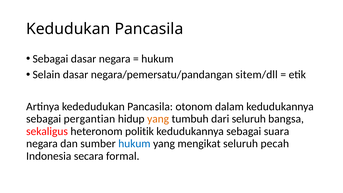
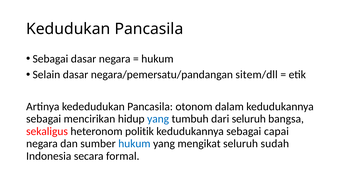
pergantian: pergantian -> mencirikan
yang at (158, 119) colour: orange -> blue
suara: suara -> capai
pecah: pecah -> sudah
